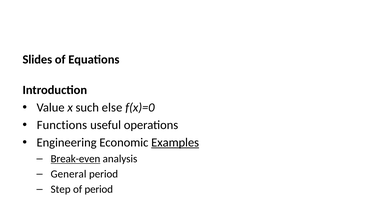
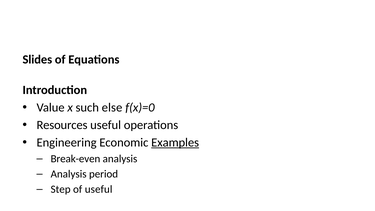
Functions: Functions -> Resources
Break-even underline: present -> none
General at (69, 174): General -> Analysis
of period: period -> useful
